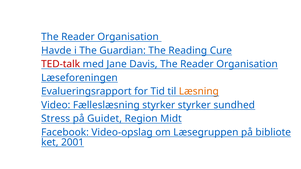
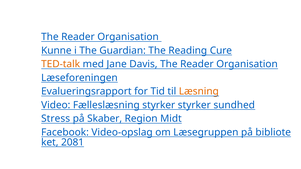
Havde: Havde -> Kunne
TED-talk colour: red -> orange
Guidet: Guidet -> Skaber
2001: 2001 -> 2081
